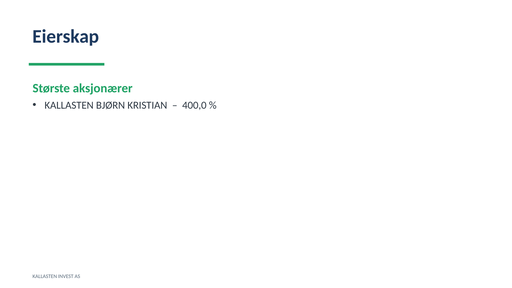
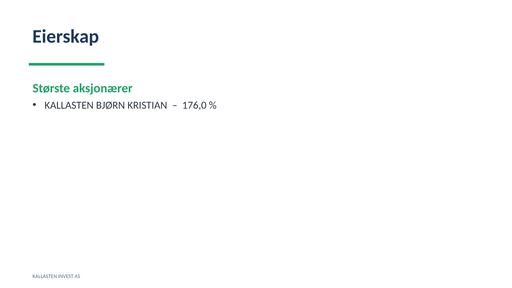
400,0: 400,0 -> 176,0
